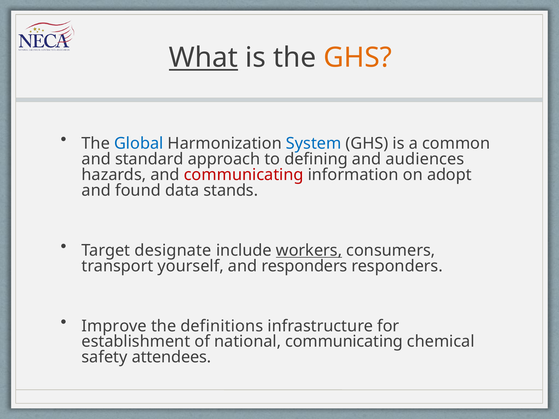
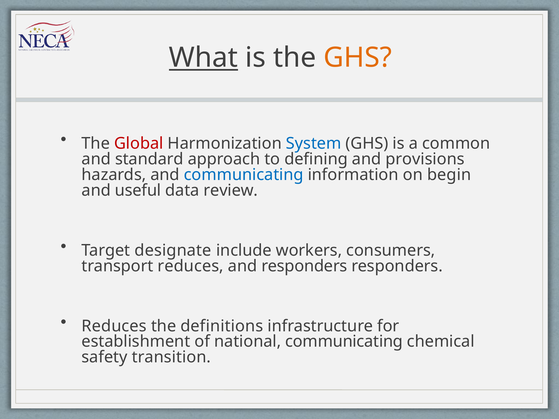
Global colour: blue -> red
audiences: audiences -> provisions
communicating at (244, 175) colour: red -> blue
adopt: adopt -> begin
found: found -> useful
stands: stands -> review
workers underline: present -> none
transport yourself: yourself -> reduces
Improve at (114, 326): Improve -> Reduces
attendees: attendees -> transition
